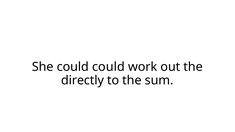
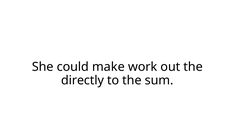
could could: could -> make
